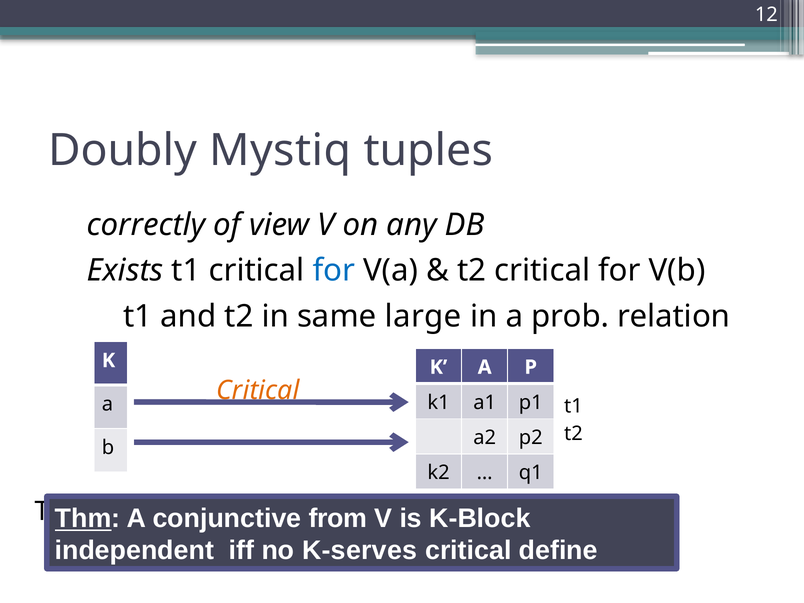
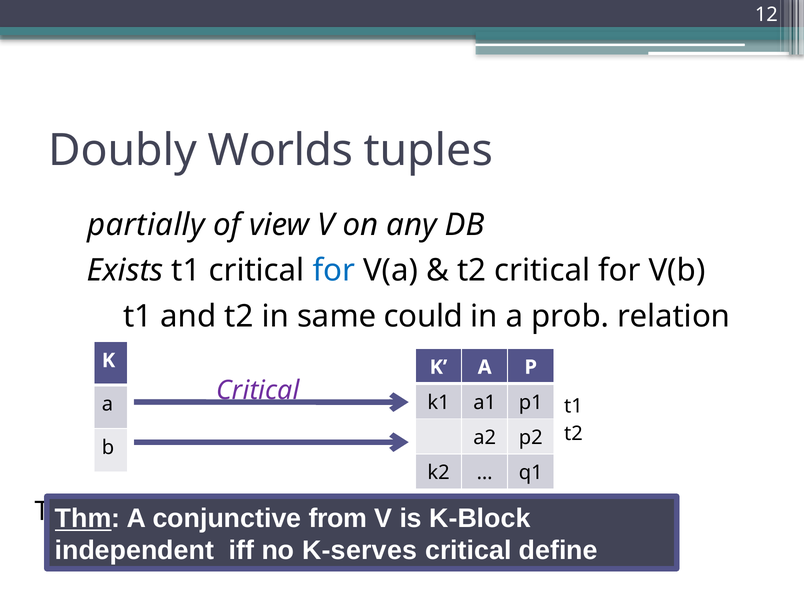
Mystiq: Mystiq -> Worlds
correctly: correctly -> partially
large: large -> could
Critical at (258, 390) colour: orange -> purple
